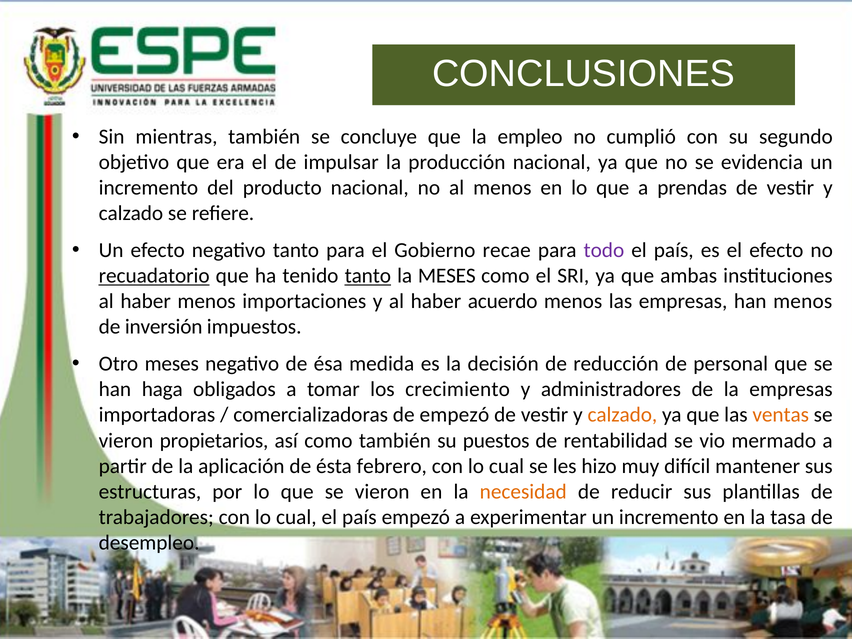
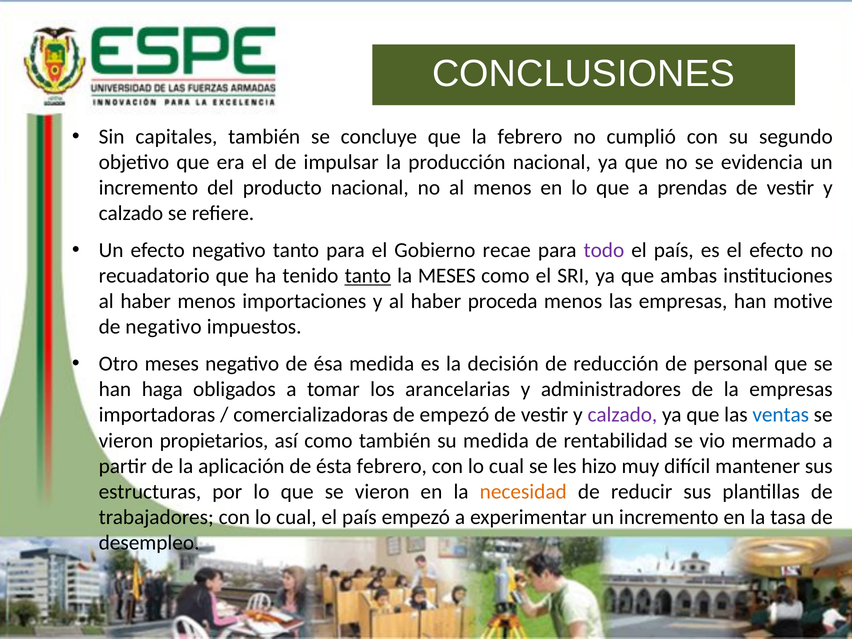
mientras: mientras -> capitales
la empleo: empleo -> febrero
recuadatorio underline: present -> none
acuerdo: acuerdo -> proceda
han menos: menos -> motive
de inversión: inversión -> negativo
crecimiento: crecimiento -> arancelarias
calzado at (622, 415) colour: orange -> purple
ventas colour: orange -> blue
su puestos: puestos -> medida
